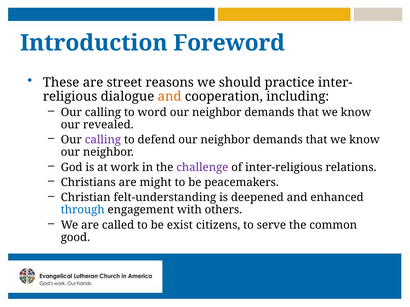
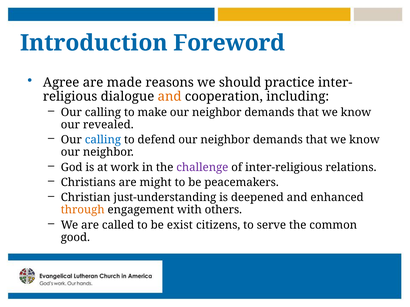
These: These -> Agree
street: street -> made
word: word -> make
calling at (103, 140) colour: purple -> blue
felt-understanding: felt-understanding -> just-understanding
through colour: blue -> orange
